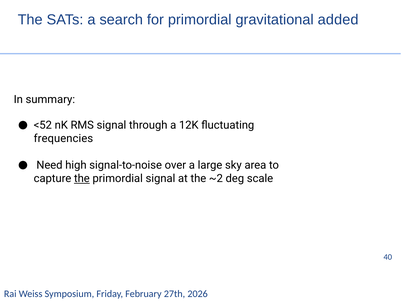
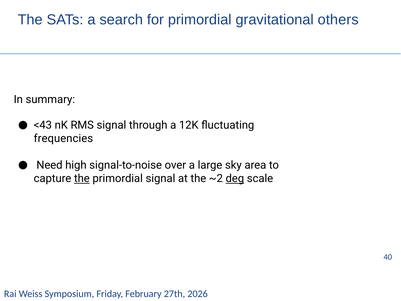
added: added -> others
<52: <52 -> <43
deg underline: none -> present
